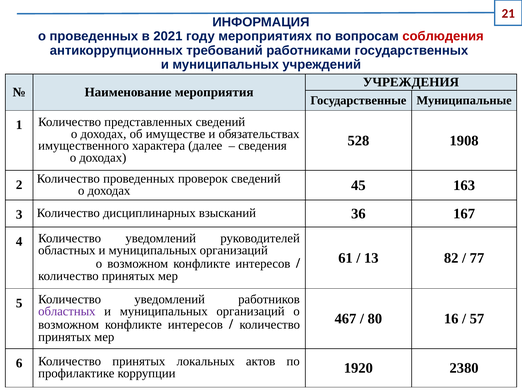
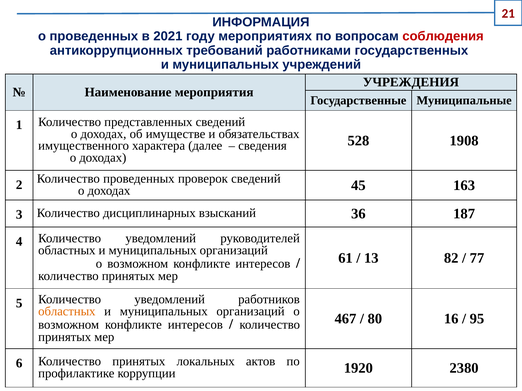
167: 167 -> 187
областных at (67, 312) colour: purple -> orange
57: 57 -> 95
